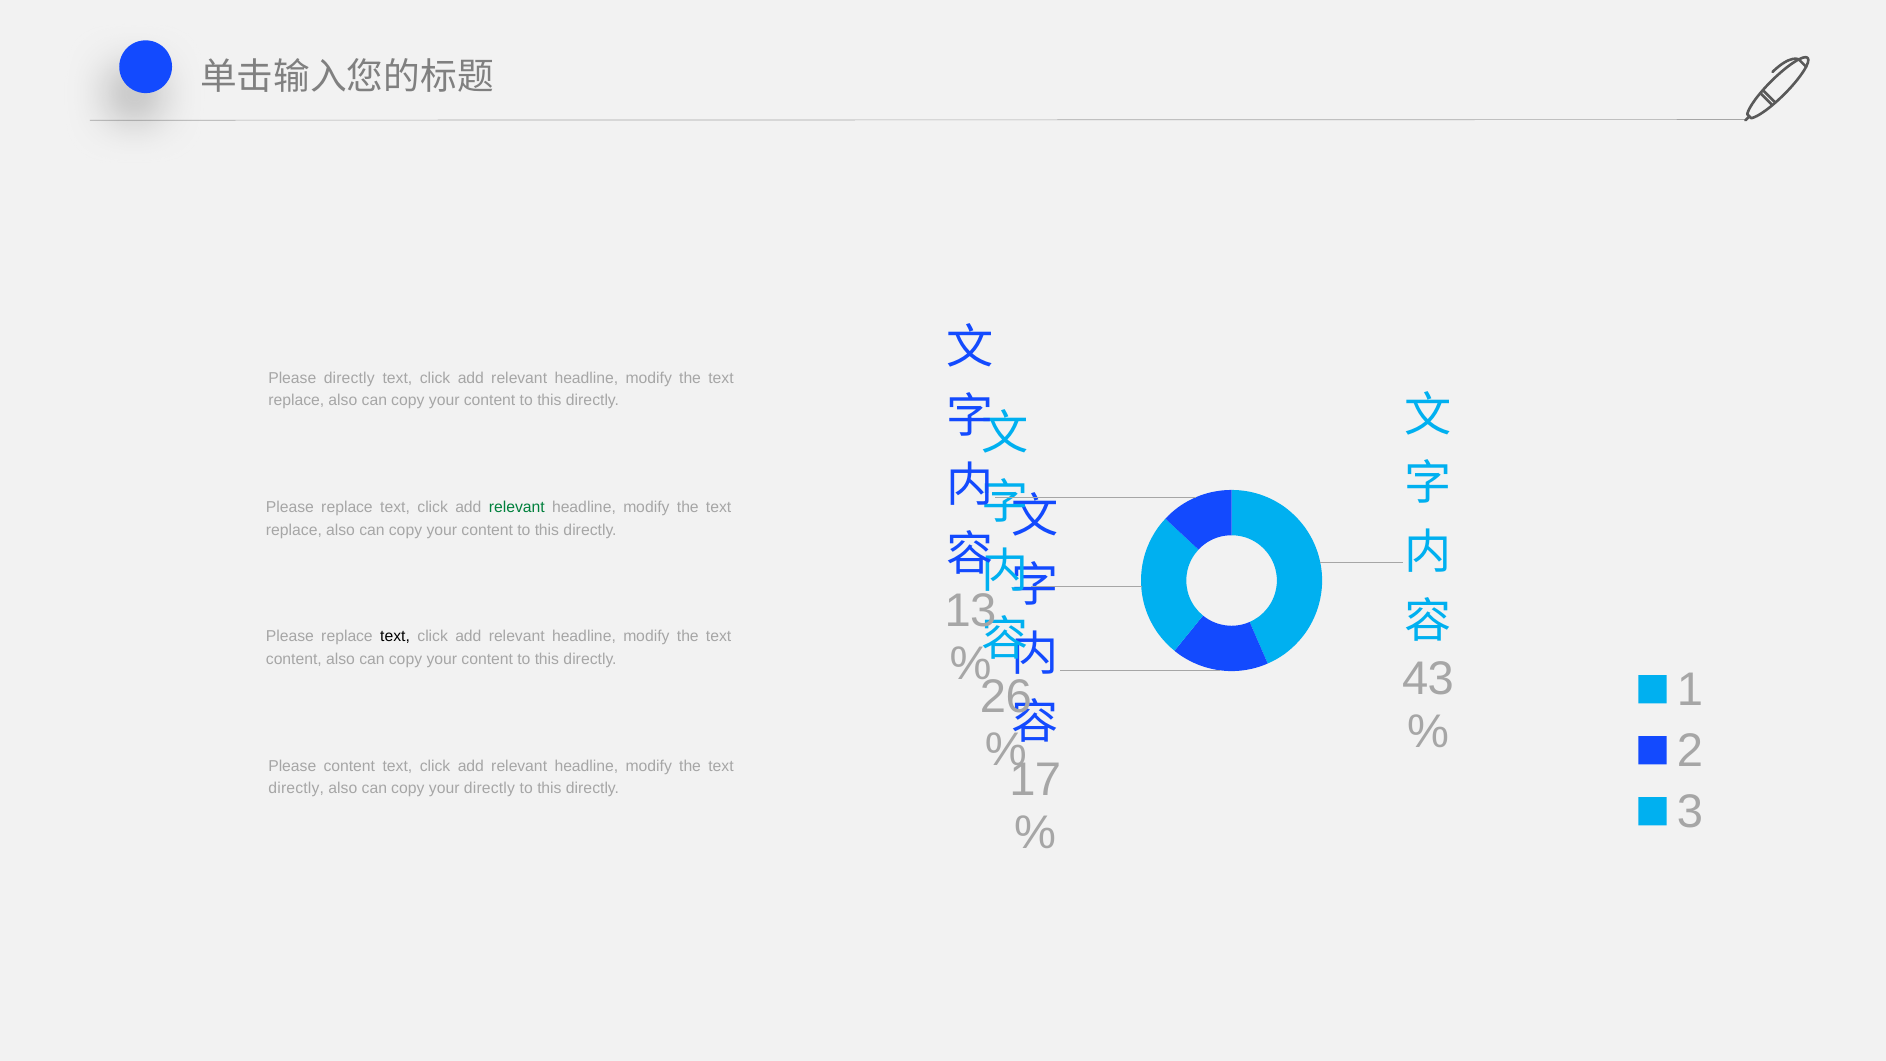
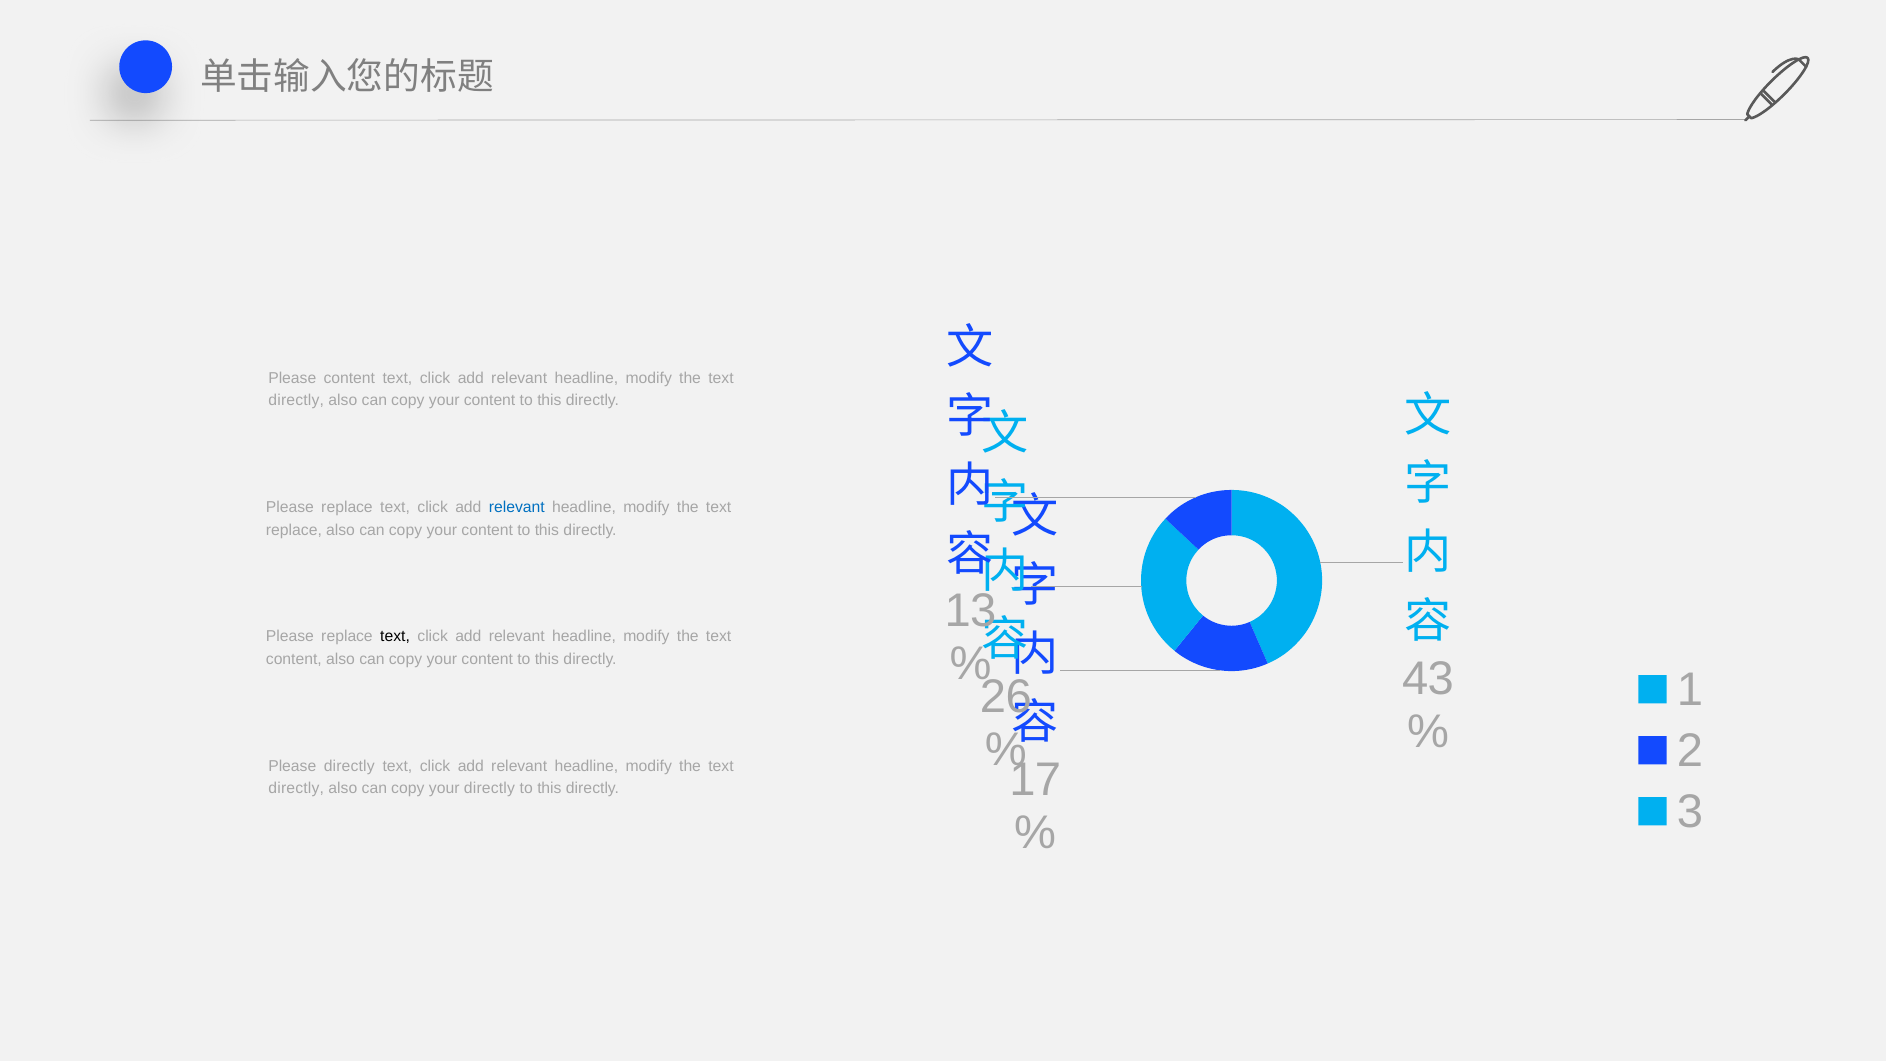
Please directly: directly -> content
replace at (296, 401): replace -> directly
relevant at (517, 507) colour: green -> blue
Please content: content -> directly
